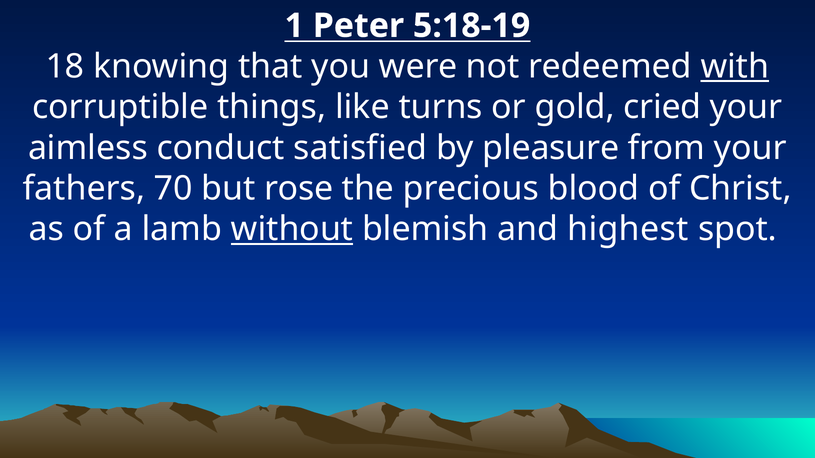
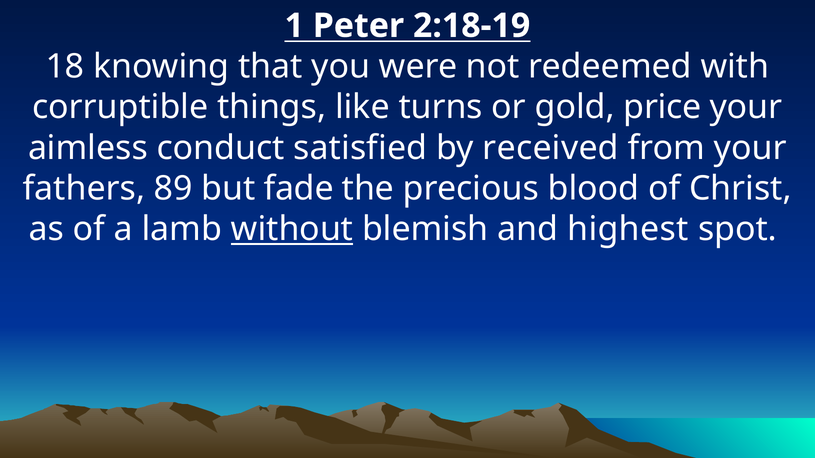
5:18-19: 5:18-19 -> 2:18-19
with underline: present -> none
cried: cried -> price
pleasure: pleasure -> received
70: 70 -> 89
rose: rose -> fade
